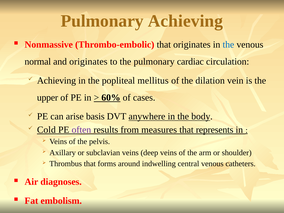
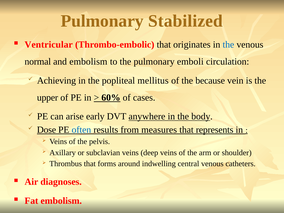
Pulmonary Achieving: Achieving -> Stabilized
Nonmassive: Nonmassive -> Ventricular
and originates: originates -> embolism
cardiac: cardiac -> emboli
dilation: dilation -> because
basis: basis -> early
Cold: Cold -> Dose
often colour: purple -> blue
